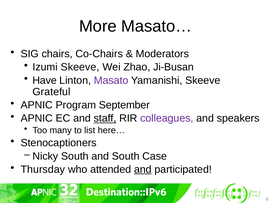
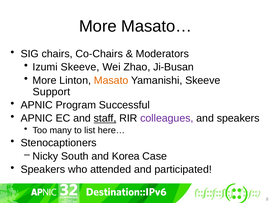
Have at (45, 80): Have -> More
Masato colour: purple -> orange
Grateful: Grateful -> Support
September: September -> Successful
and South: South -> Korea
Thursday at (43, 170): Thursday -> Speakers
and at (143, 170) underline: present -> none
